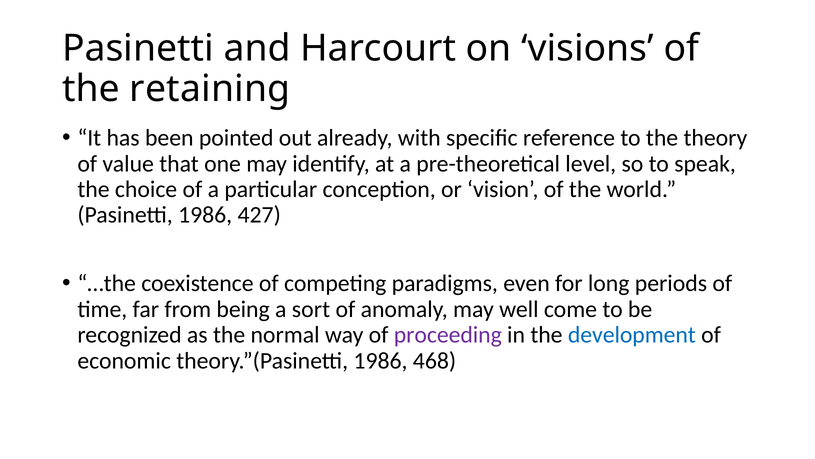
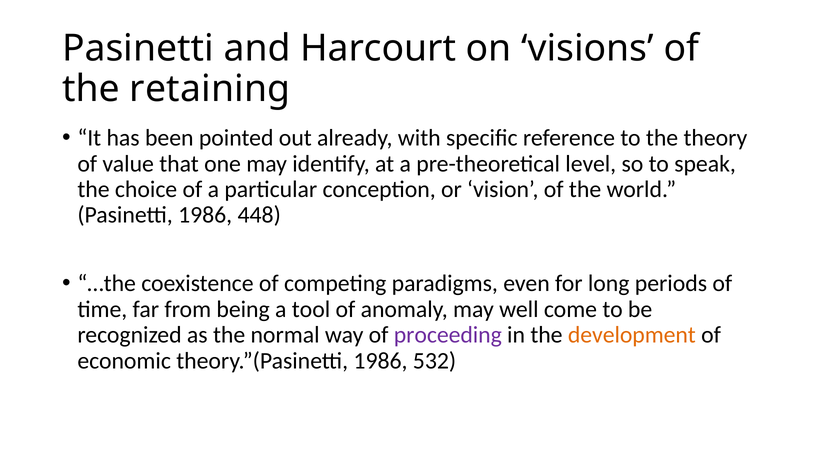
427: 427 -> 448
sort: sort -> tool
development colour: blue -> orange
468: 468 -> 532
